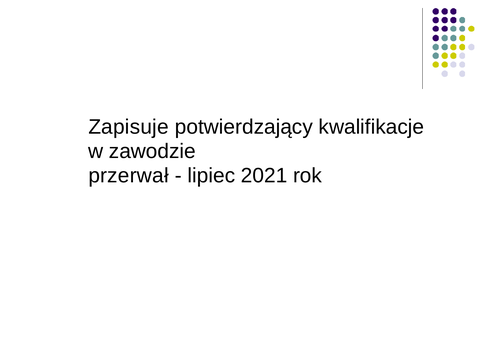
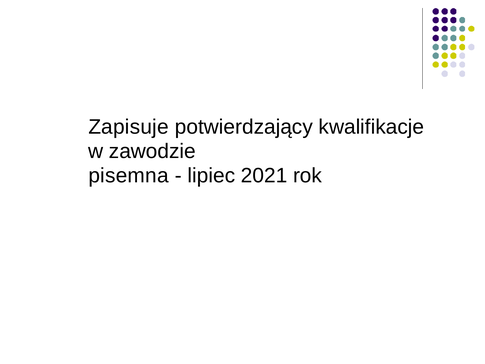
przerwał: przerwał -> pisemna
